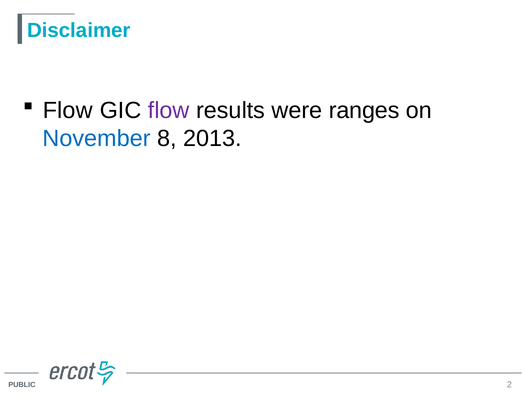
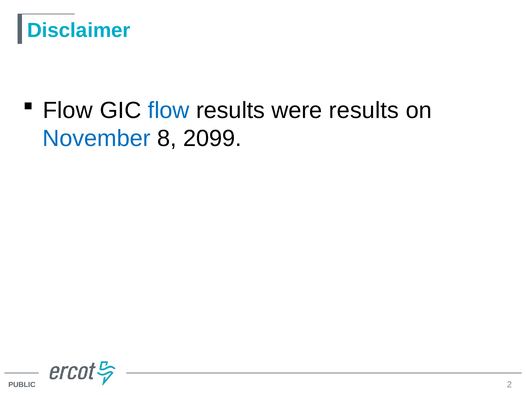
flow at (169, 111) colour: purple -> blue
were ranges: ranges -> results
2013: 2013 -> 2099
